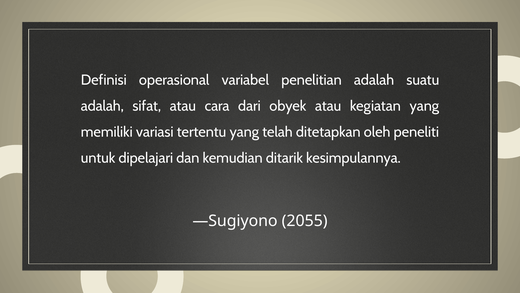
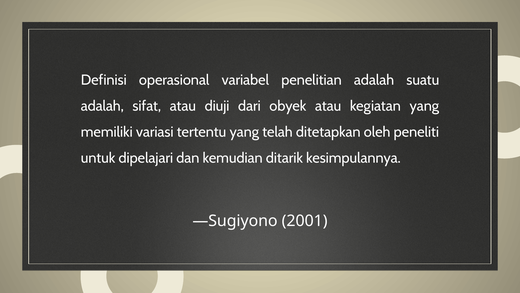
cara: cara -> diuji
2055: 2055 -> 2001
